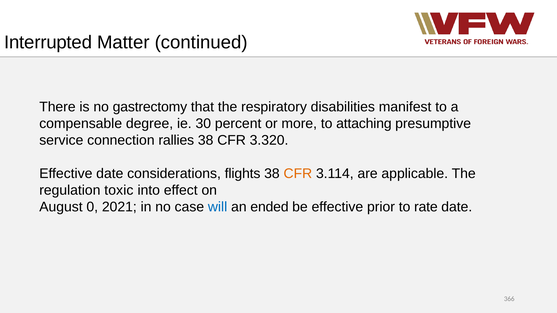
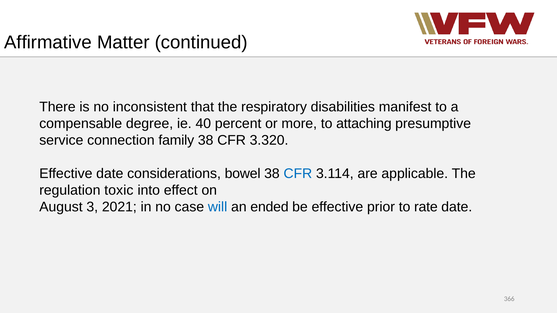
Interrupted: Interrupted -> Affirmative
gastrectomy: gastrectomy -> inconsistent
30: 30 -> 40
rallies: rallies -> family
flights: flights -> bowel
CFR at (298, 174) colour: orange -> blue
0: 0 -> 3
